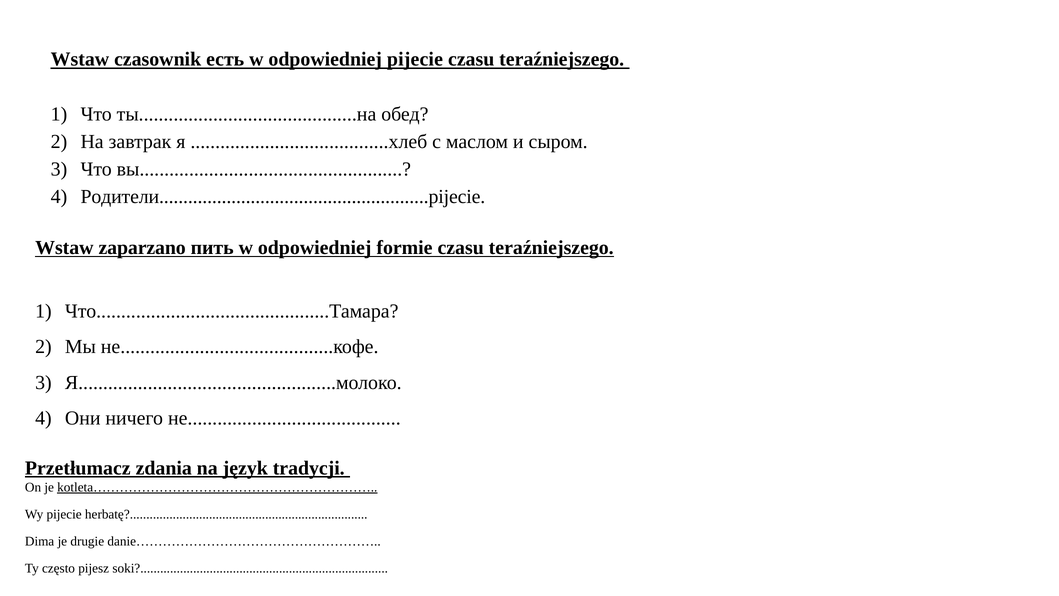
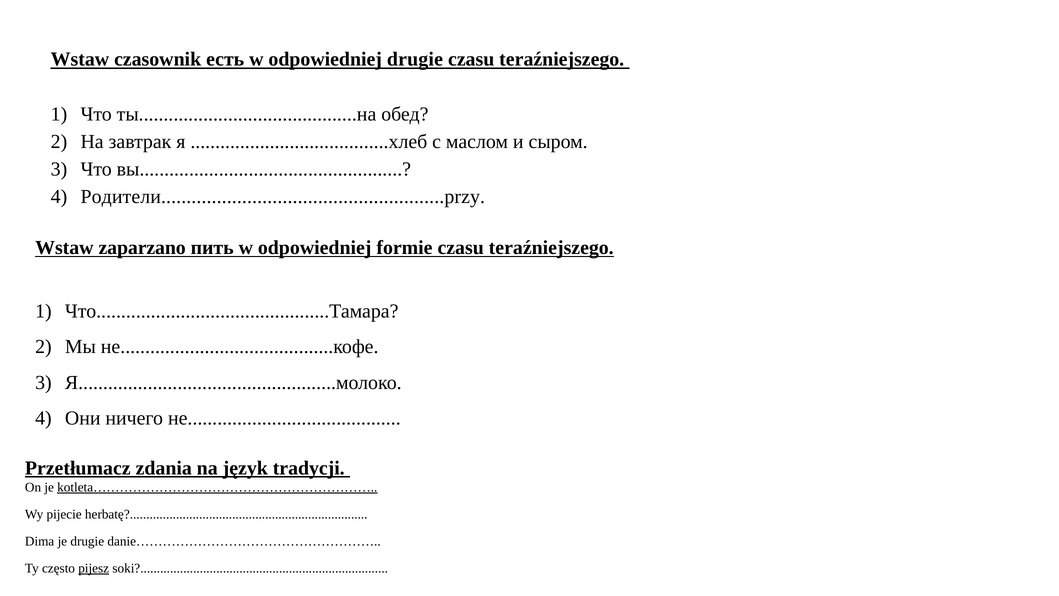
odpowiedniej pijecie: pijecie -> drugie
Родители........................................................pijecie: Родители........................................................pijecie -> Родители........................................................przy
pijesz underline: none -> present
